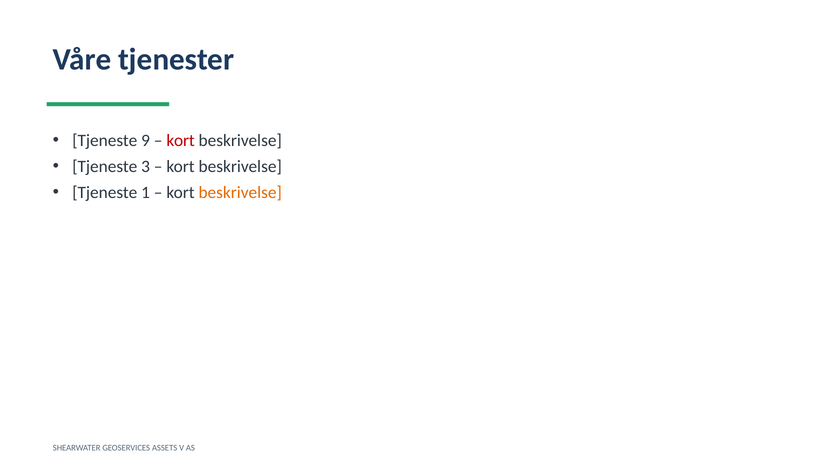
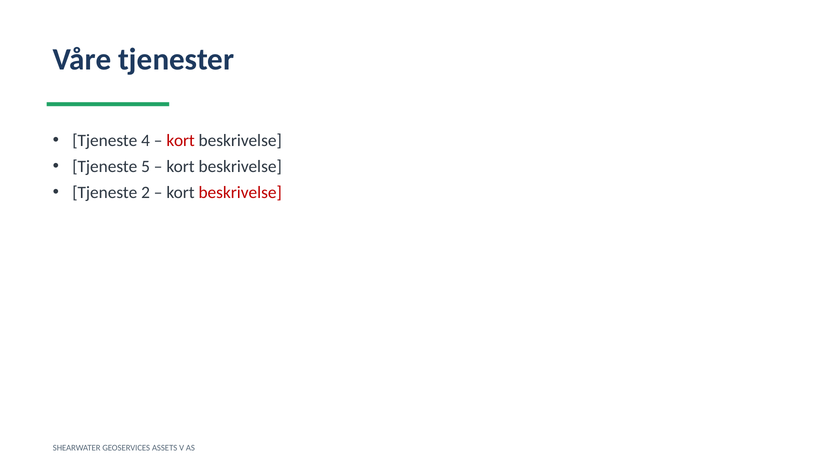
9: 9 -> 4
3: 3 -> 5
1: 1 -> 2
beskrivelse at (240, 192) colour: orange -> red
